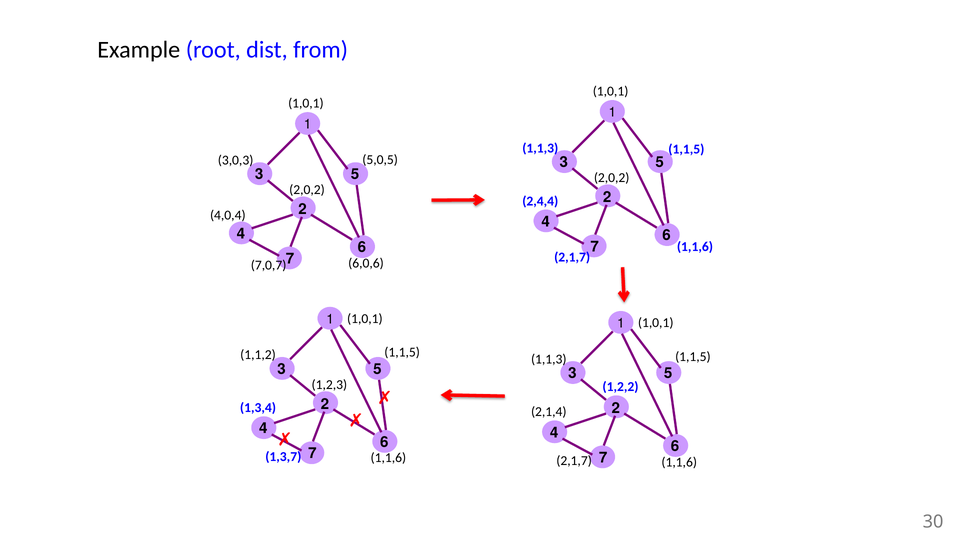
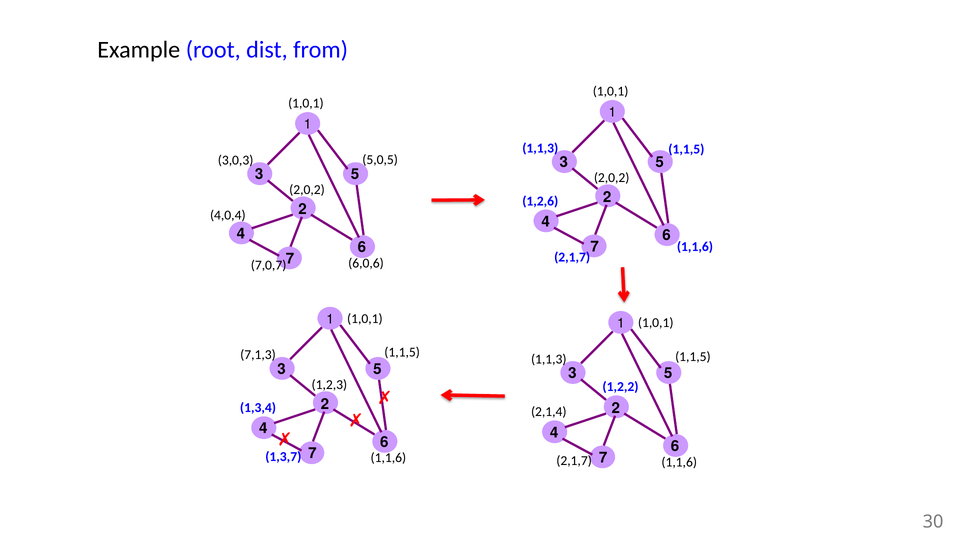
2,4,4: 2,4,4 -> 1,2,6
1,1,2: 1,1,2 -> 7,1,3
